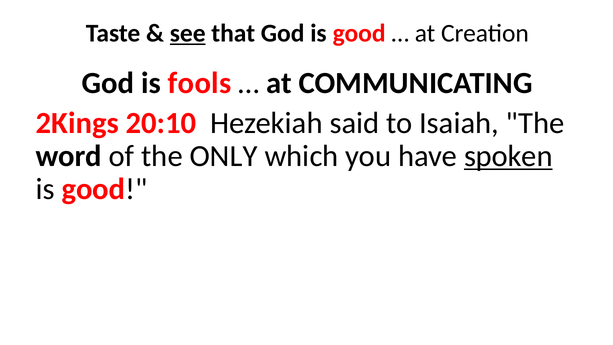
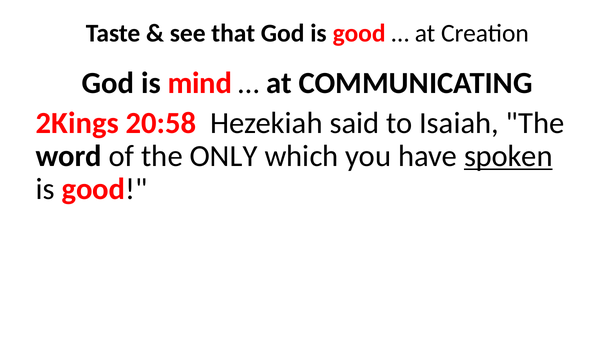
see underline: present -> none
fools: fools -> mind
20:10: 20:10 -> 20:58
